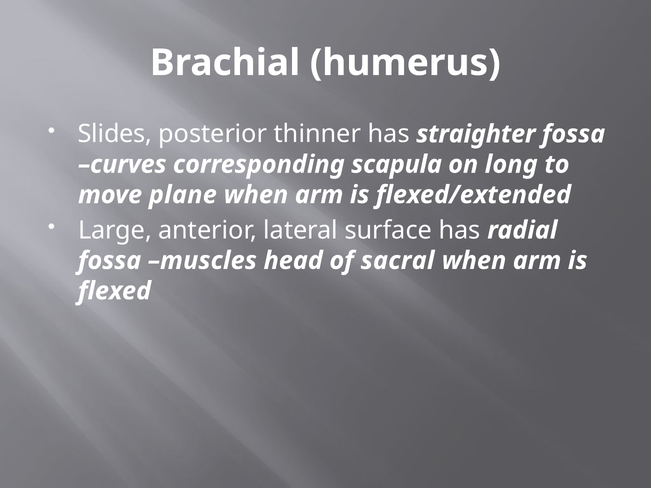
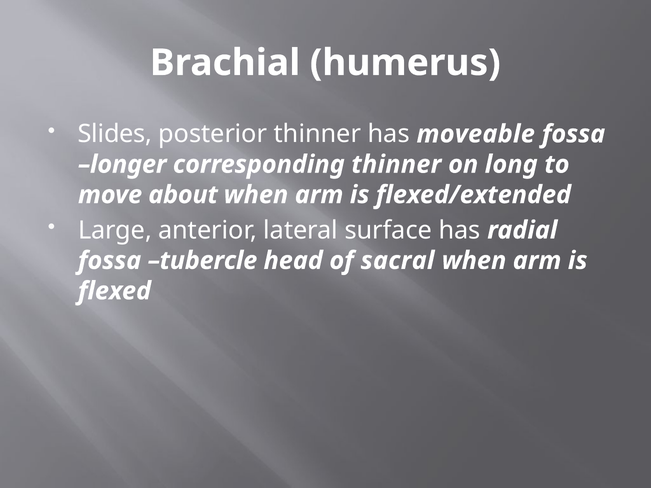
straighter: straighter -> moveable
curves: curves -> longer
corresponding scapula: scapula -> thinner
plane: plane -> about
muscles: muscles -> tubercle
